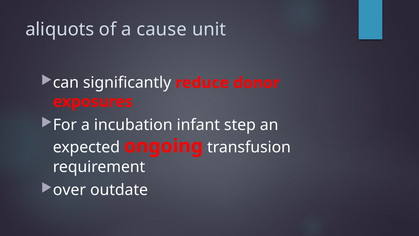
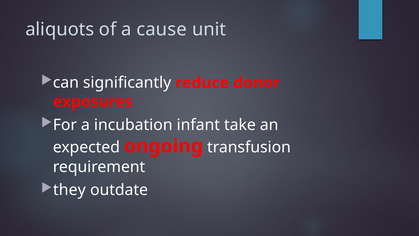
step: step -> take
over: over -> they
